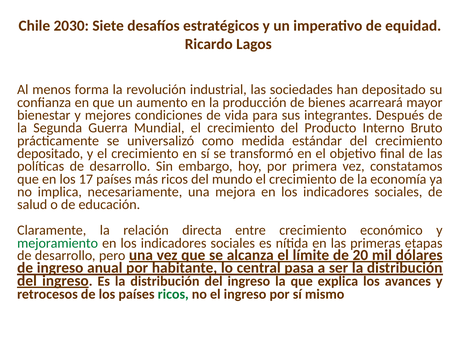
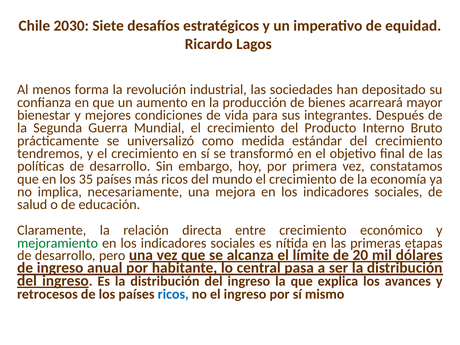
depositado at (50, 154): depositado -> tendremos
17: 17 -> 35
ricos at (173, 294) colour: green -> blue
